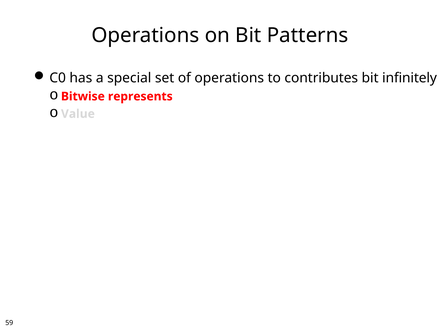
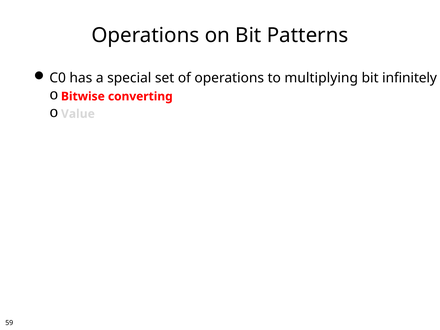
contributes: contributes -> multiplying
represents: represents -> converting
